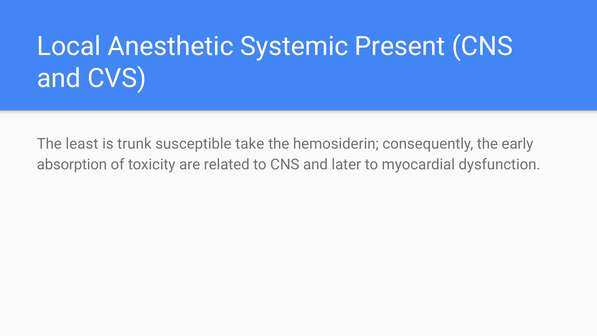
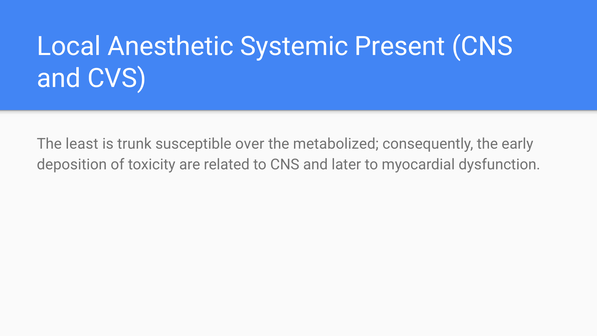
take: take -> over
hemosiderin: hemosiderin -> metabolized
absorption: absorption -> deposition
